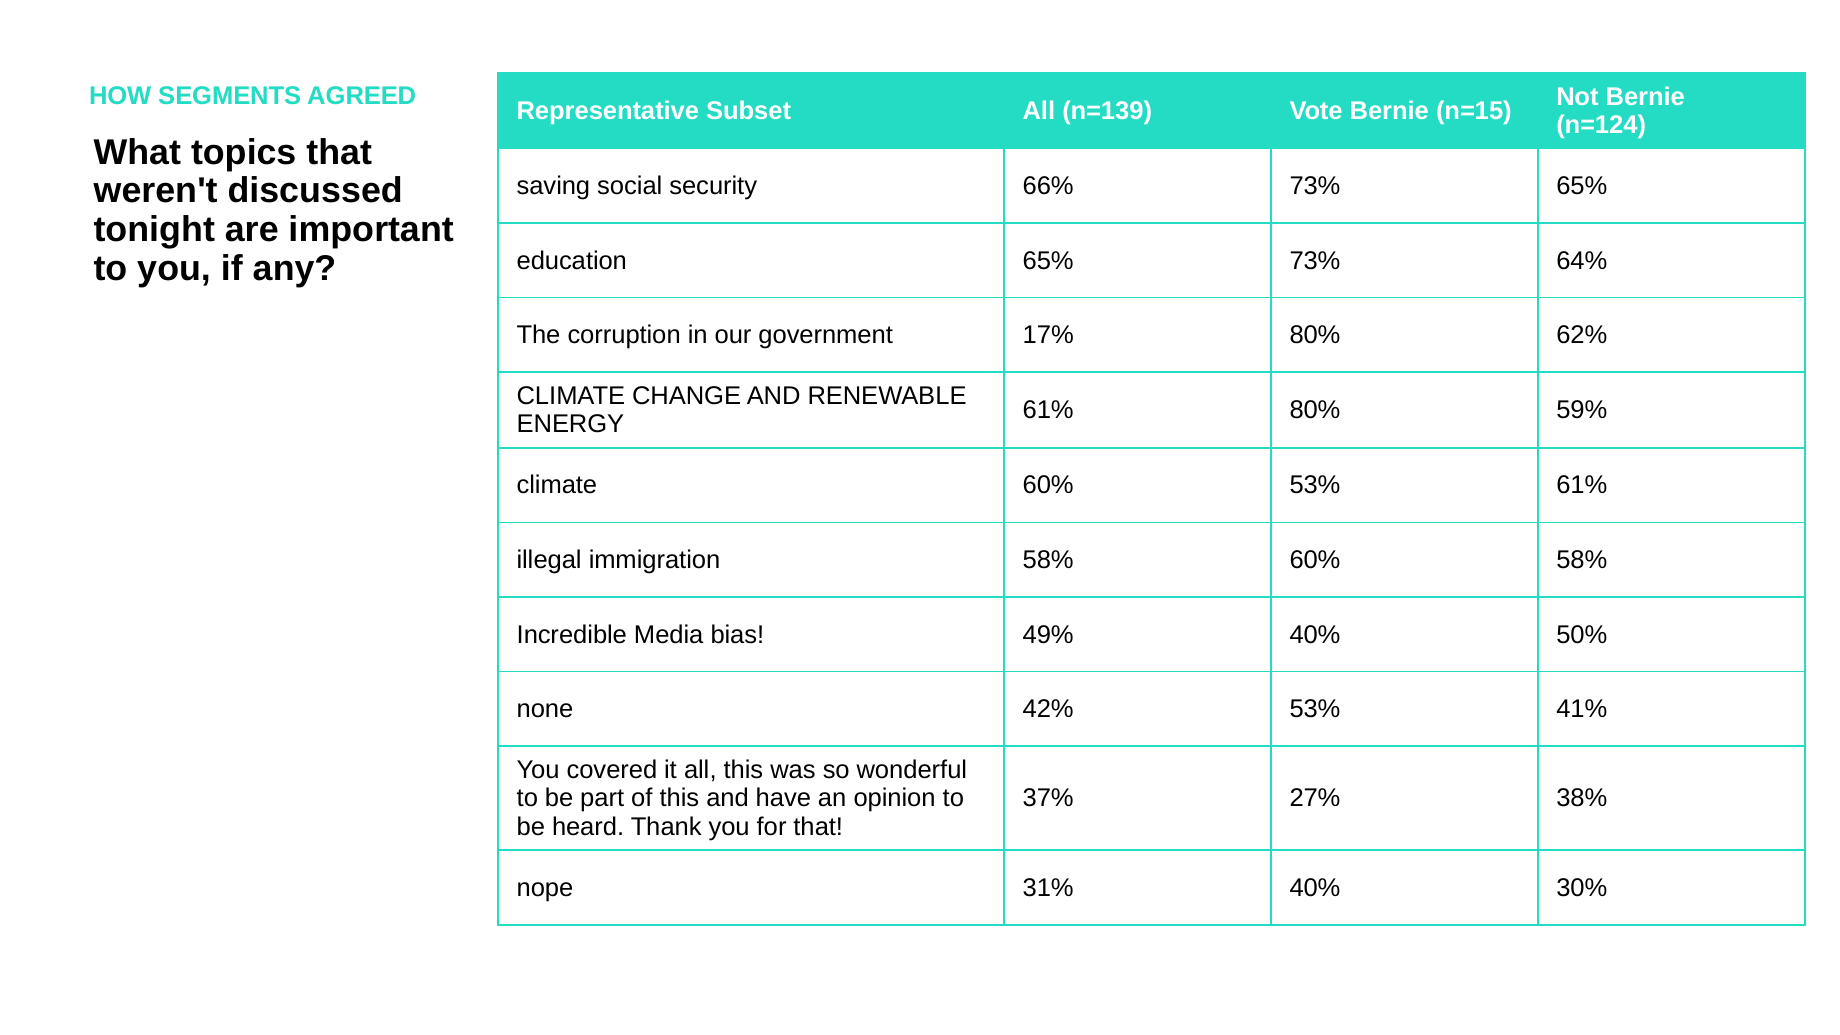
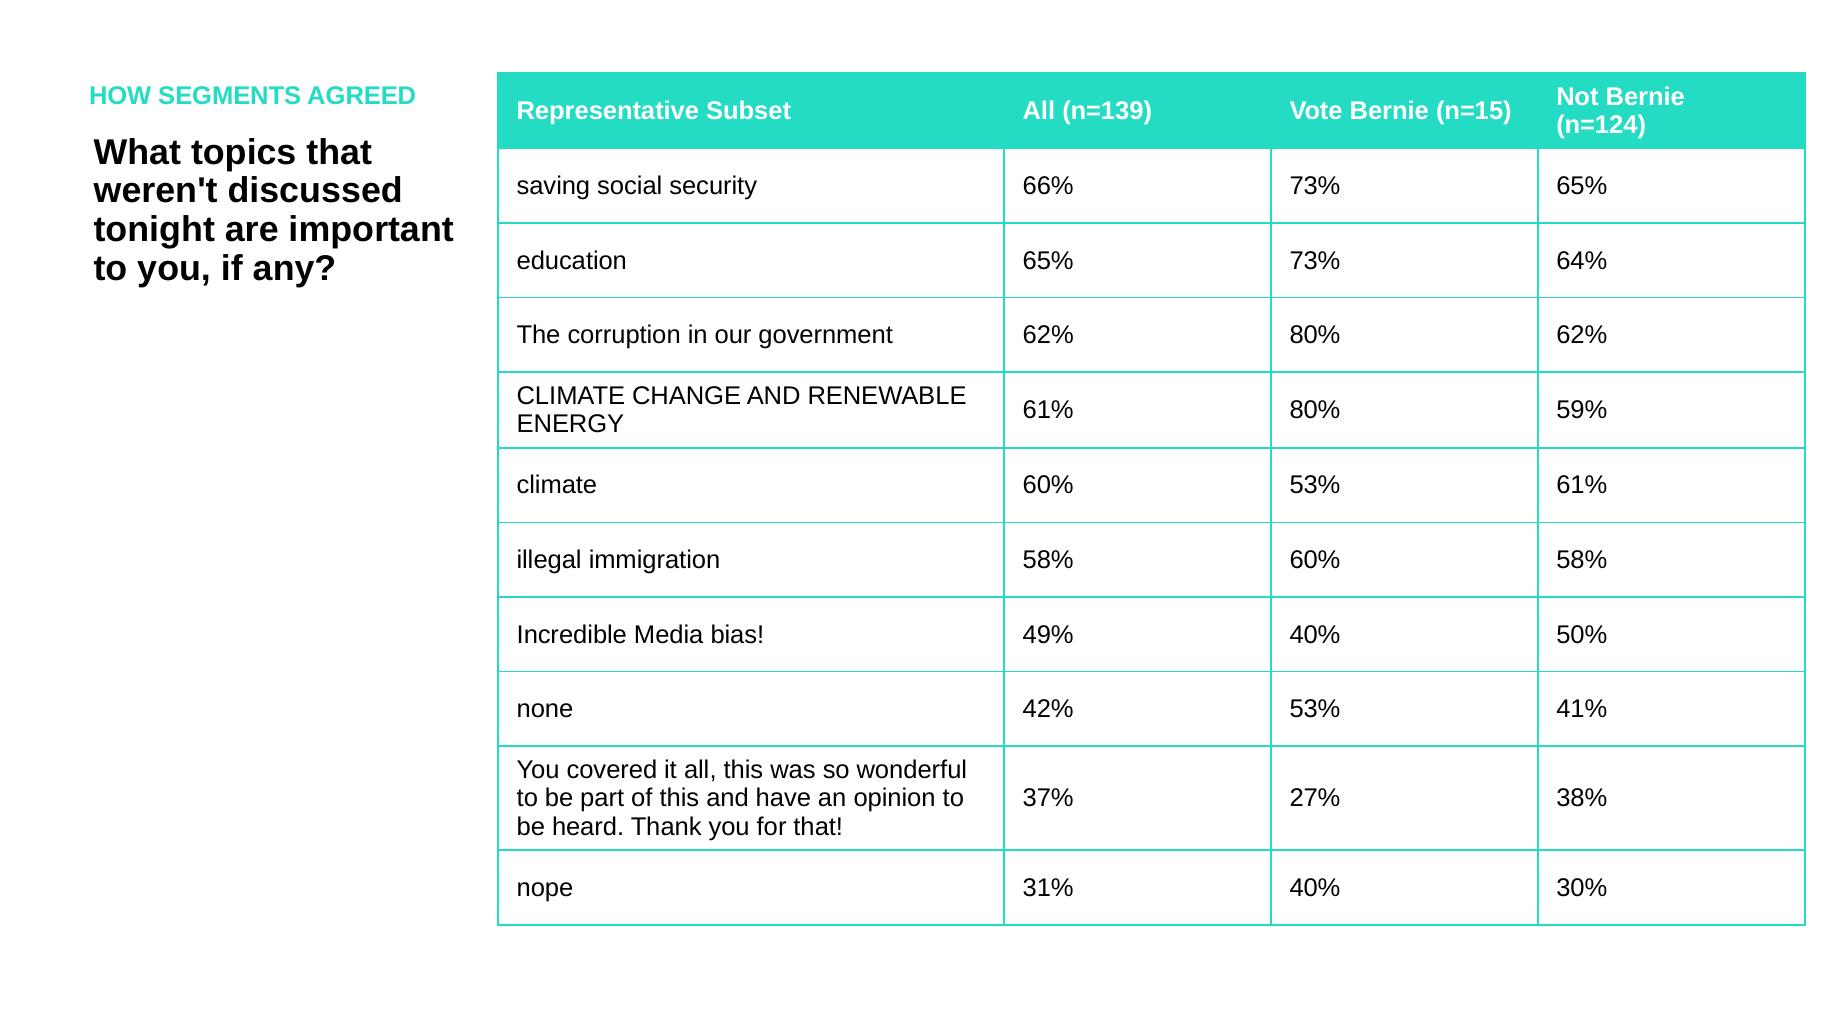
government 17%: 17% -> 62%
